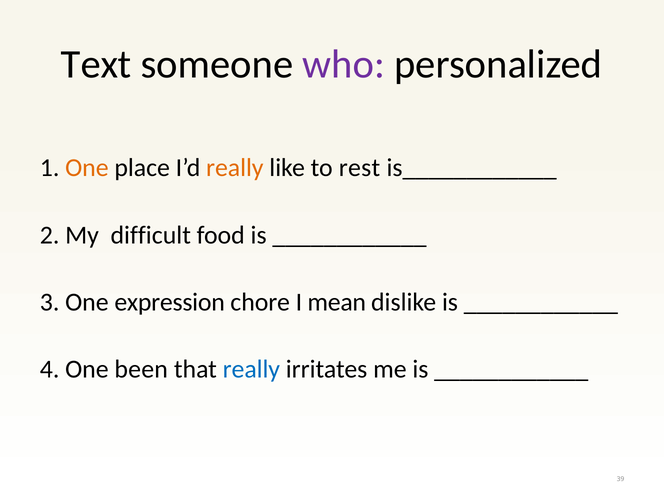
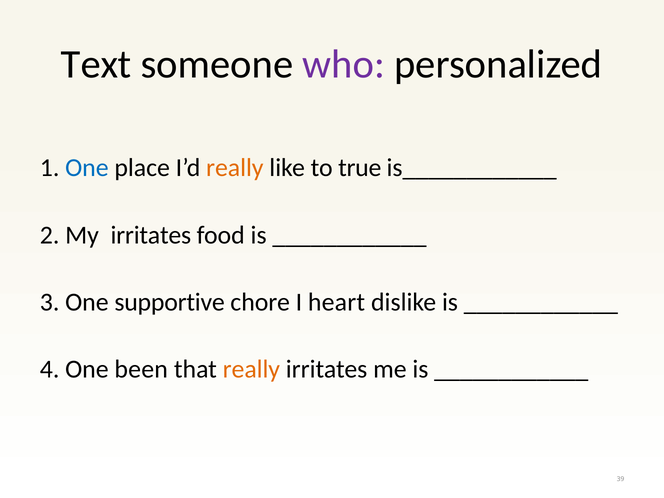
One at (87, 168) colour: orange -> blue
rest: rest -> true
My difficult: difficult -> irritates
expression: expression -> supportive
mean: mean -> heart
really at (251, 369) colour: blue -> orange
